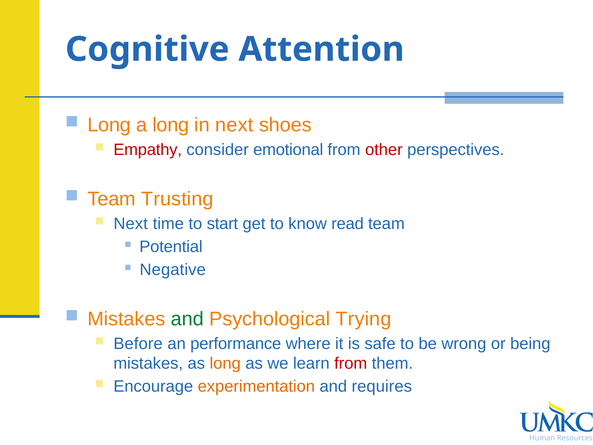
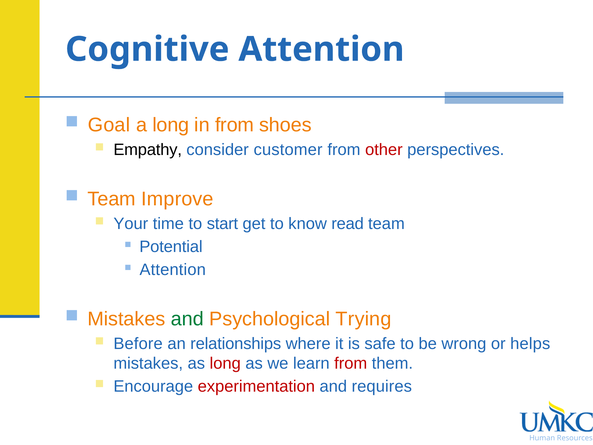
Long at (109, 125): Long -> Goal
in next: next -> from
Empathy colour: red -> black
emotional: emotional -> customer
Trusting: Trusting -> Improve
Next at (131, 224): Next -> Your
Negative at (173, 270): Negative -> Attention
performance: performance -> relationships
being: being -> helps
long at (225, 363) colour: orange -> red
experimentation colour: orange -> red
